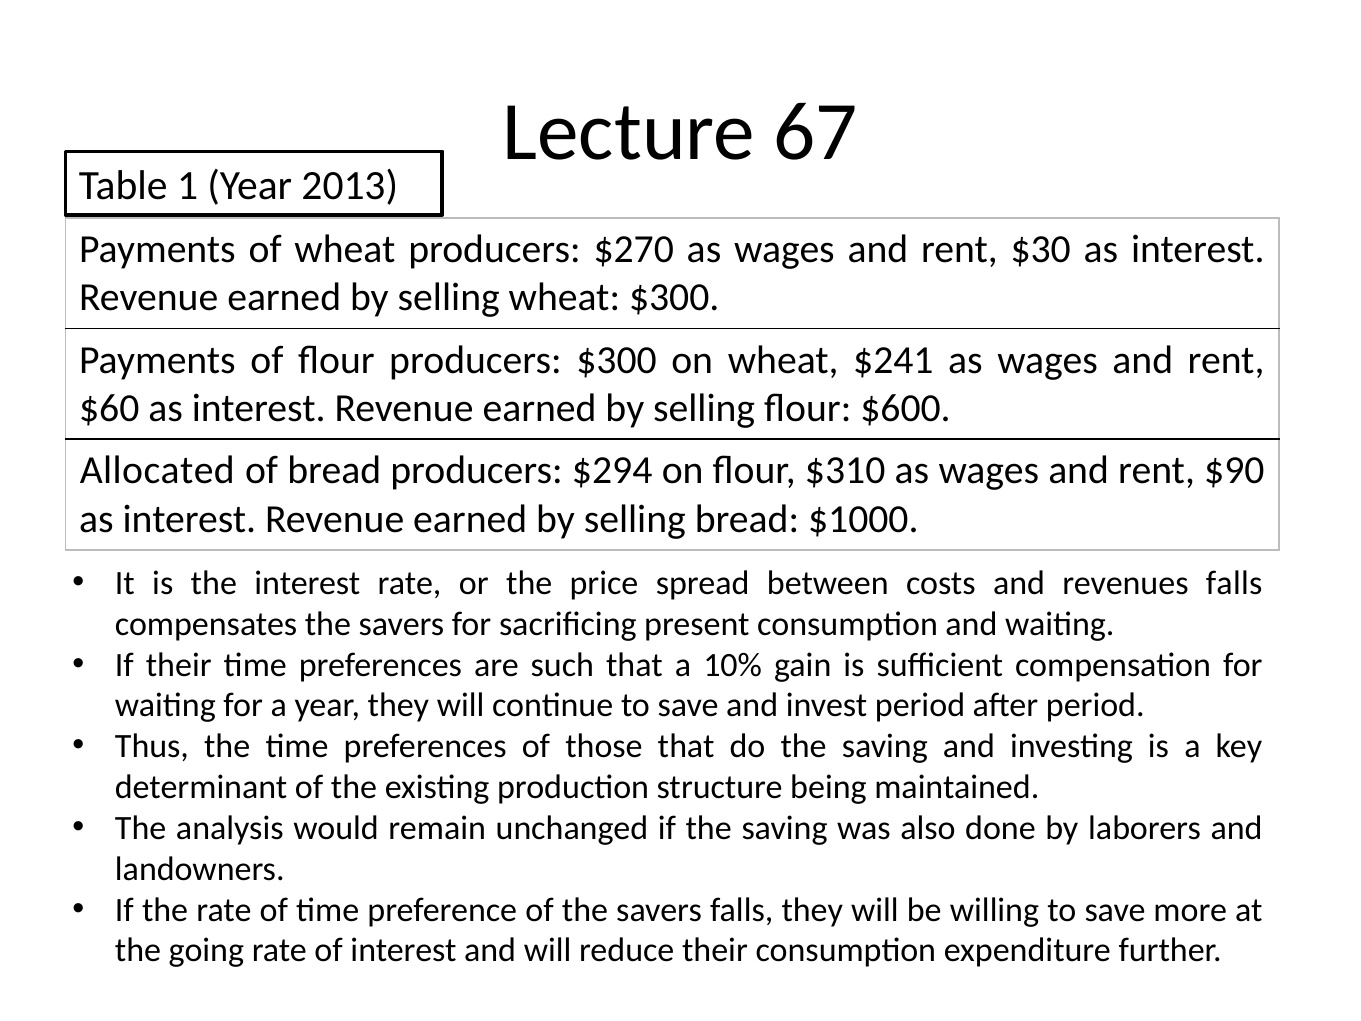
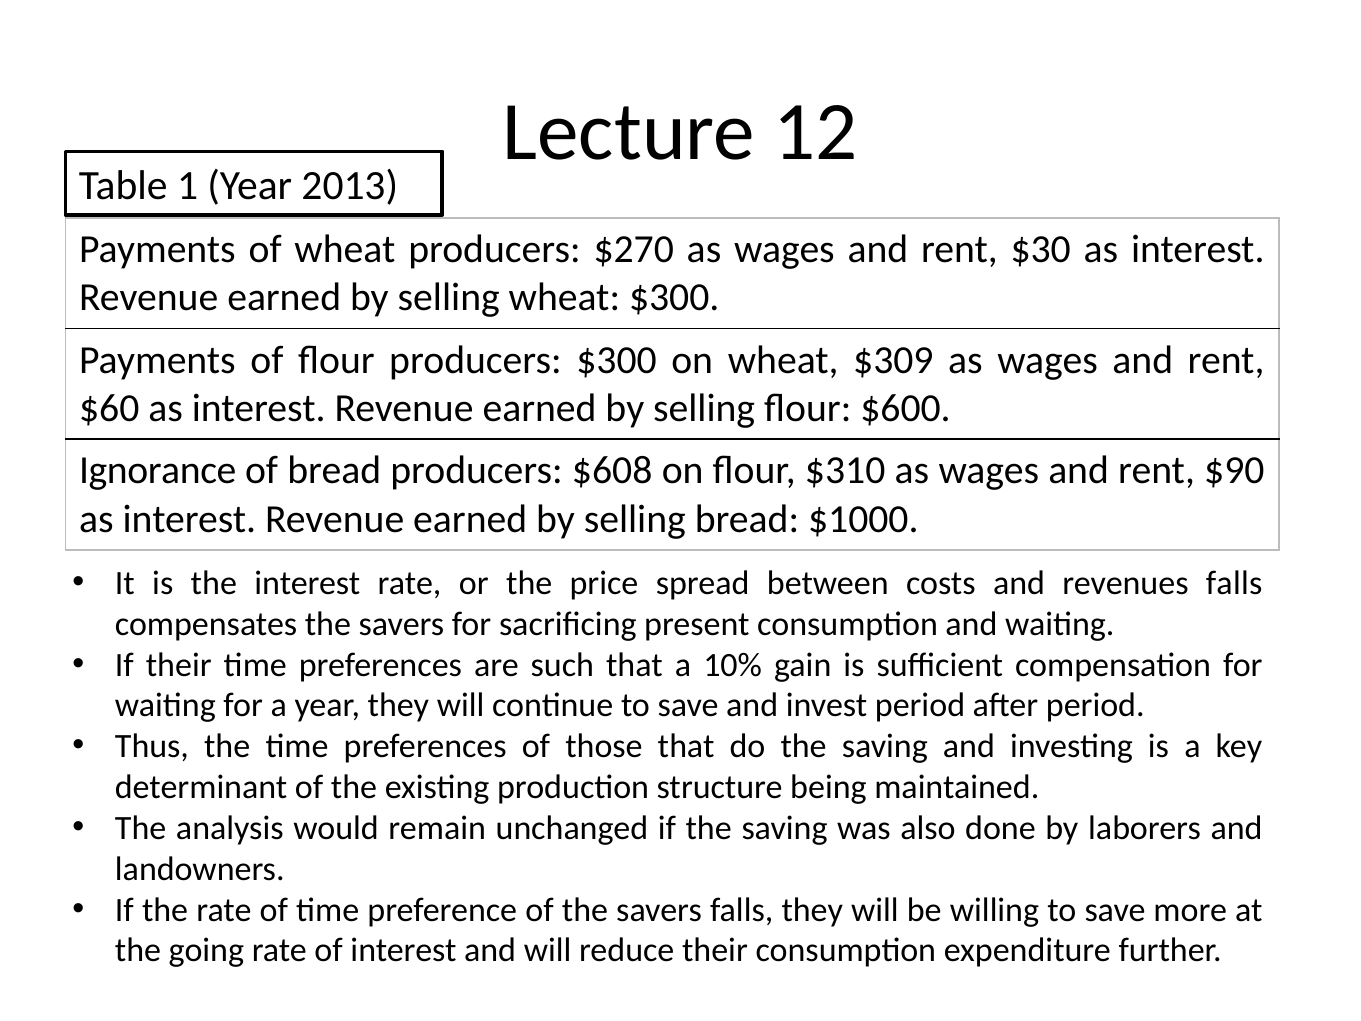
67: 67 -> 12
$241: $241 -> $309
Allocated: Allocated -> Ignorance
$294: $294 -> $608
